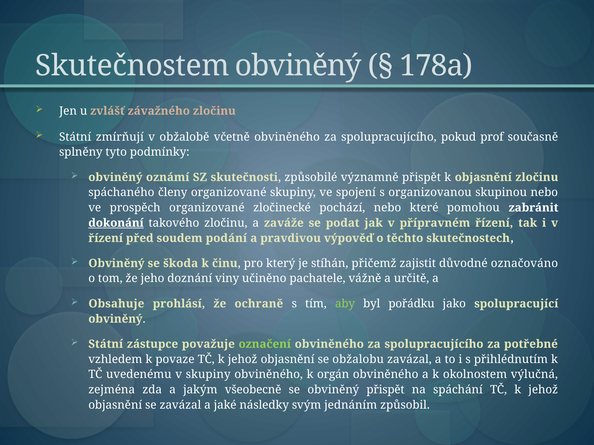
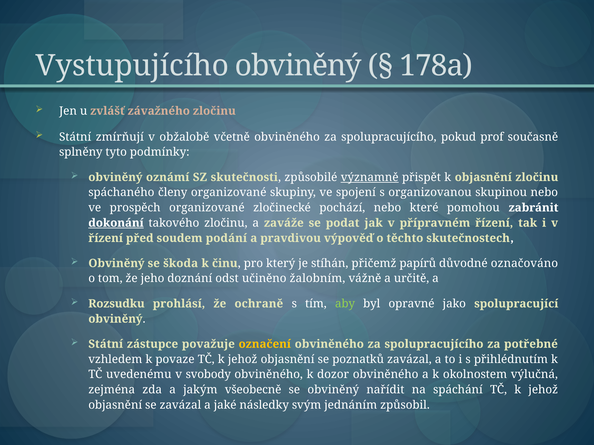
Skutečnostem: Skutečnostem -> Vystupujícího
významně underline: none -> present
zajistit: zajistit -> papírů
viny: viny -> odst
pachatele: pachatele -> žalobním
Obsahuje: Obsahuje -> Rozsudku
pořádku: pořádku -> opravné
označení colour: light green -> yellow
obžalobu: obžalobu -> poznatků
v skupiny: skupiny -> svobody
orgán: orgán -> dozor
obviněný přispět: přispět -> nařídit
